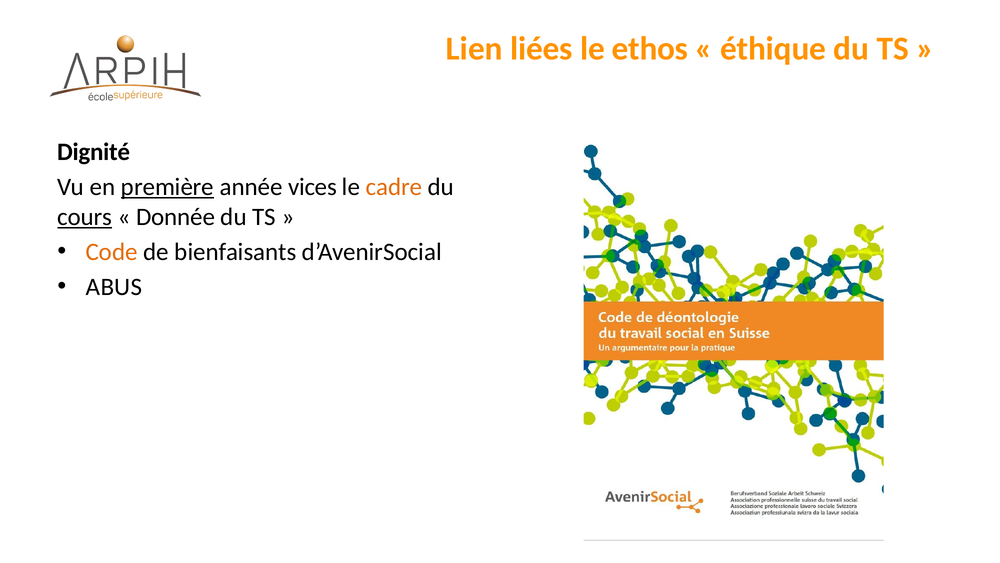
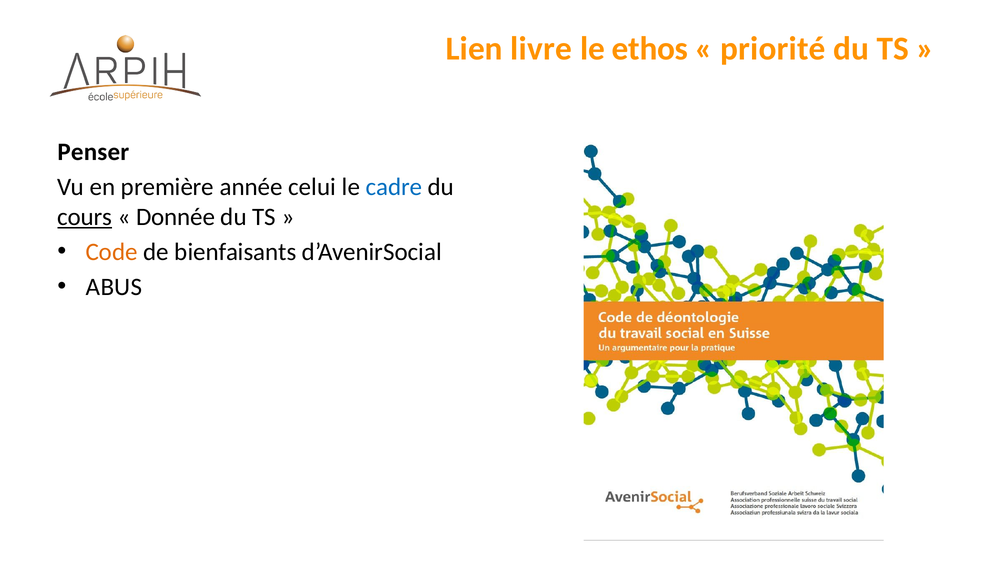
liées: liées -> livre
éthique: éthique -> priorité
Dignité: Dignité -> Penser
première underline: present -> none
vices: vices -> celui
cadre colour: orange -> blue
